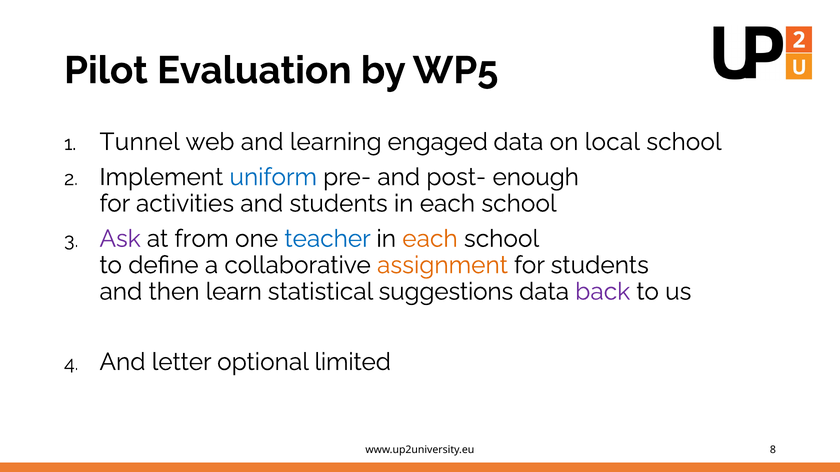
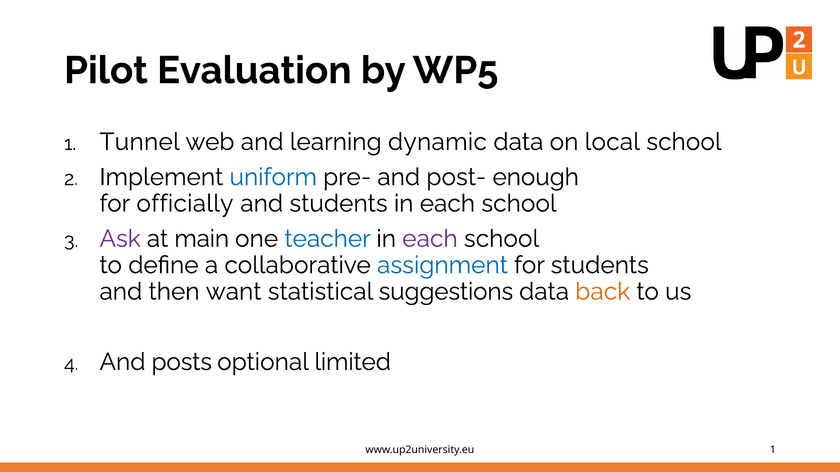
engaged: engaged -> dynamic
activities: activities -> officially
from: from -> main
each at (430, 239) colour: orange -> purple
assignment colour: orange -> blue
learn: learn -> want
back colour: purple -> orange
letter: letter -> posts
www.up2university.eu 8: 8 -> 1
